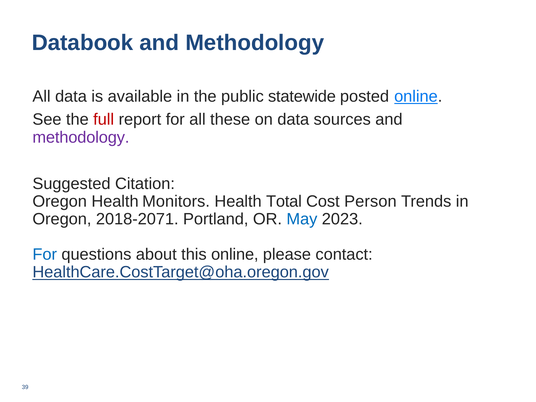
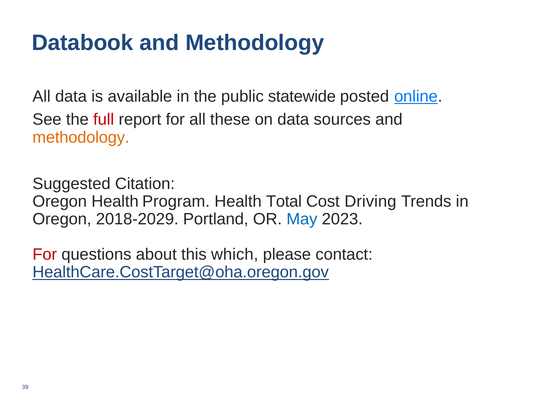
methodology at (81, 137) colour: purple -> orange
Monitors: Monitors -> Program
Person: Person -> Driving
2018-2071: 2018-2071 -> 2018-2029
For at (45, 255) colour: blue -> red
this online: online -> which
